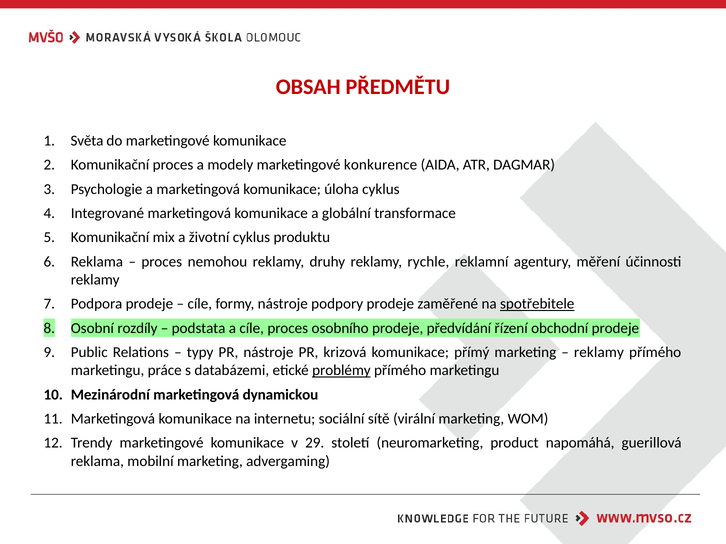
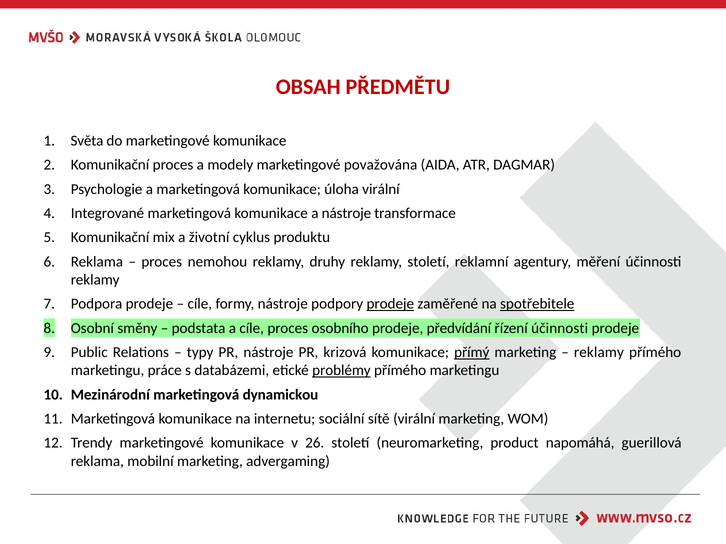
konkurence: konkurence -> považována
úloha cyklus: cyklus -> virální
a globální: globální -> nástroje
reklamy rychle: rychle -> století
prodeje at (390, 304) underline: none -> present
rozdíly: rozdíly -> směny
řízení obchodní: obchodní -> účinnosti
přímý underline: none -> present
29: 29 -> 26
